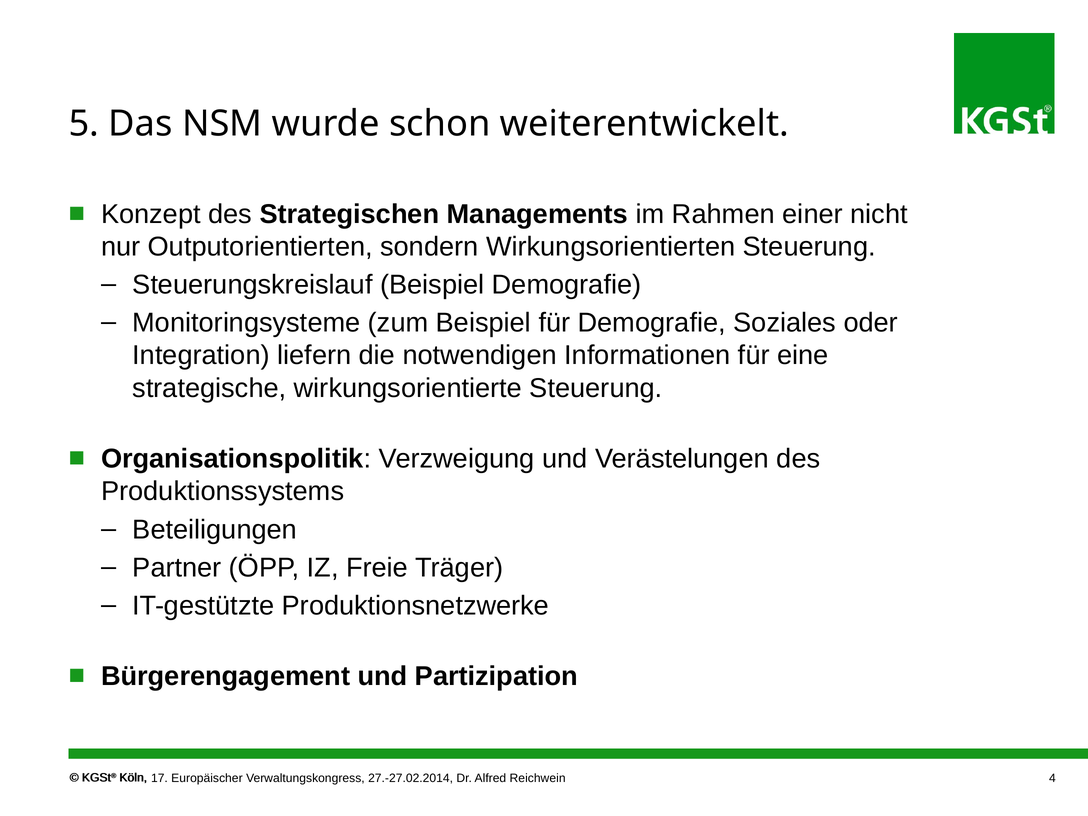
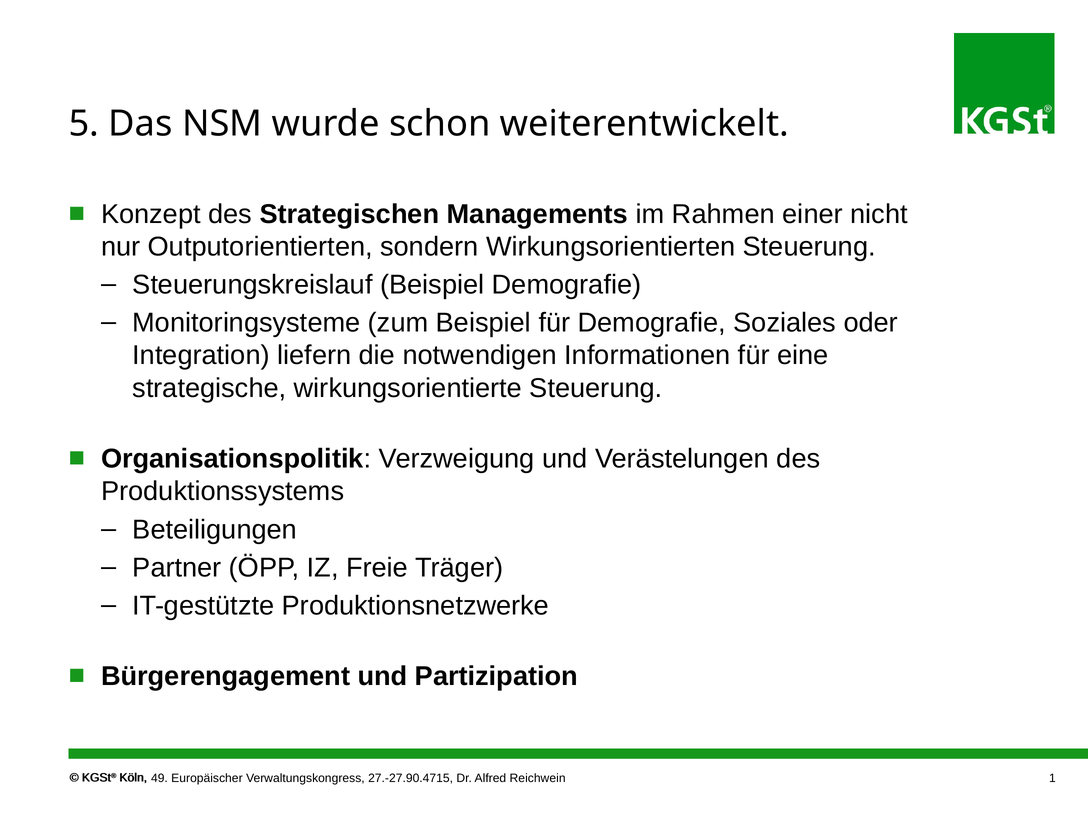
17: 17 -> 49
27.-27.02.2014: 27.-27.02.2014 -> 27.-27.90.4715
4: 4 -> 1
